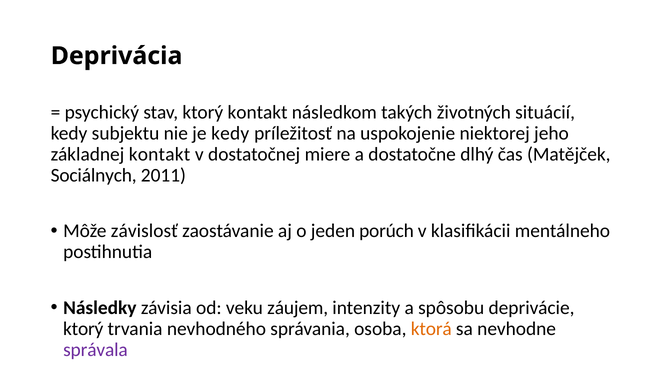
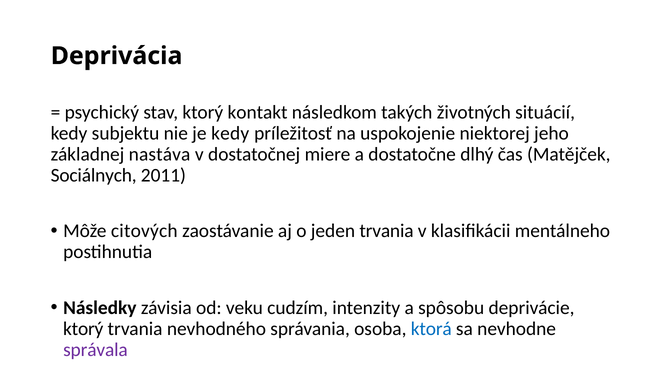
základnej kontakt: kontakt -> nastáva
závislosť: závislosť -> citových
jeden porúch: porúch -> trvania
záujem: záujem -> cudzím
ktorá colour: orange -> blue
